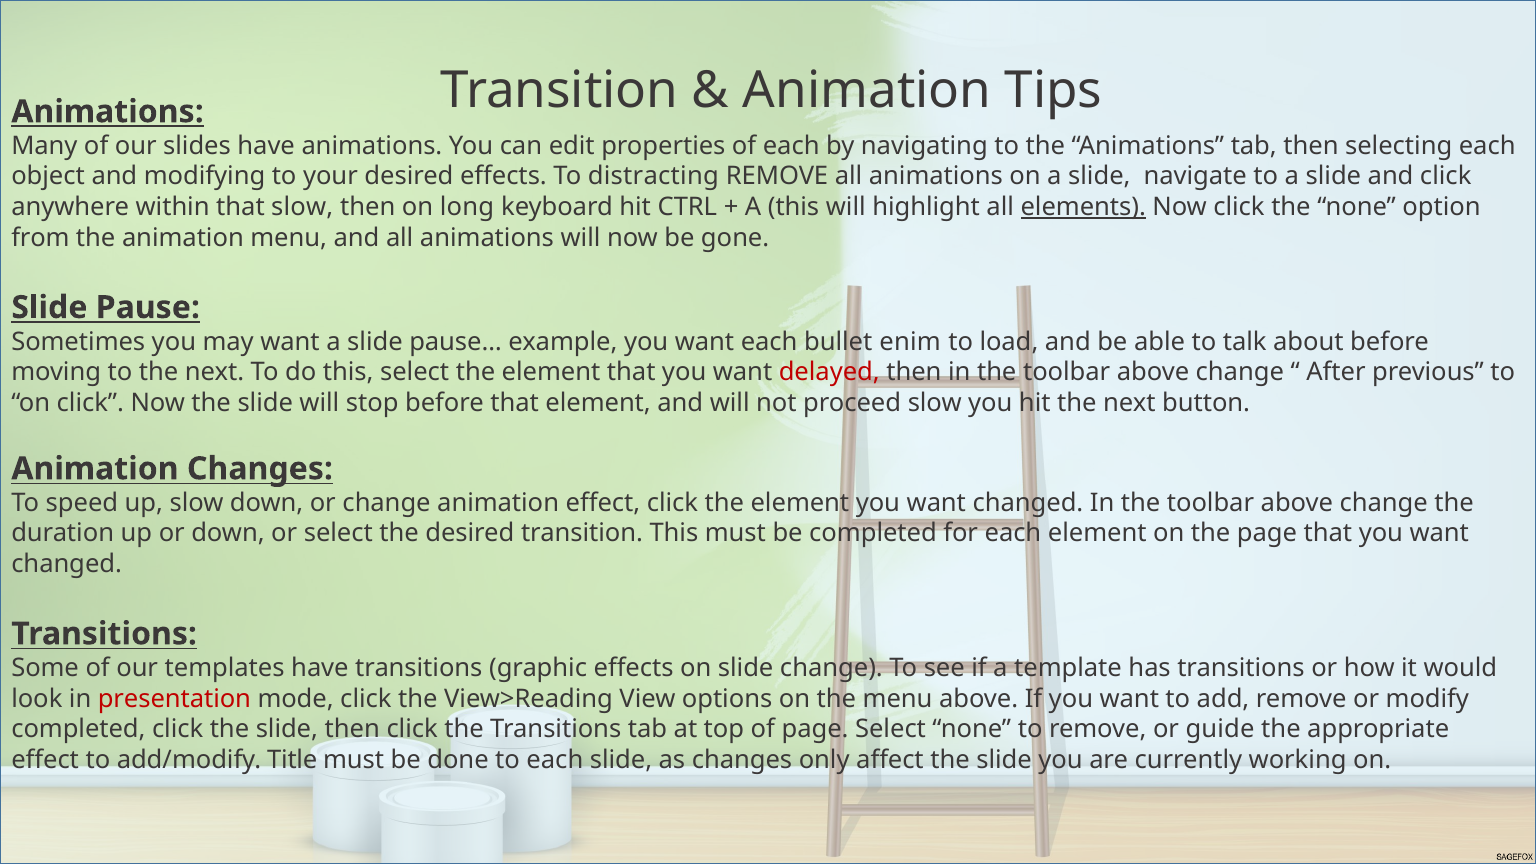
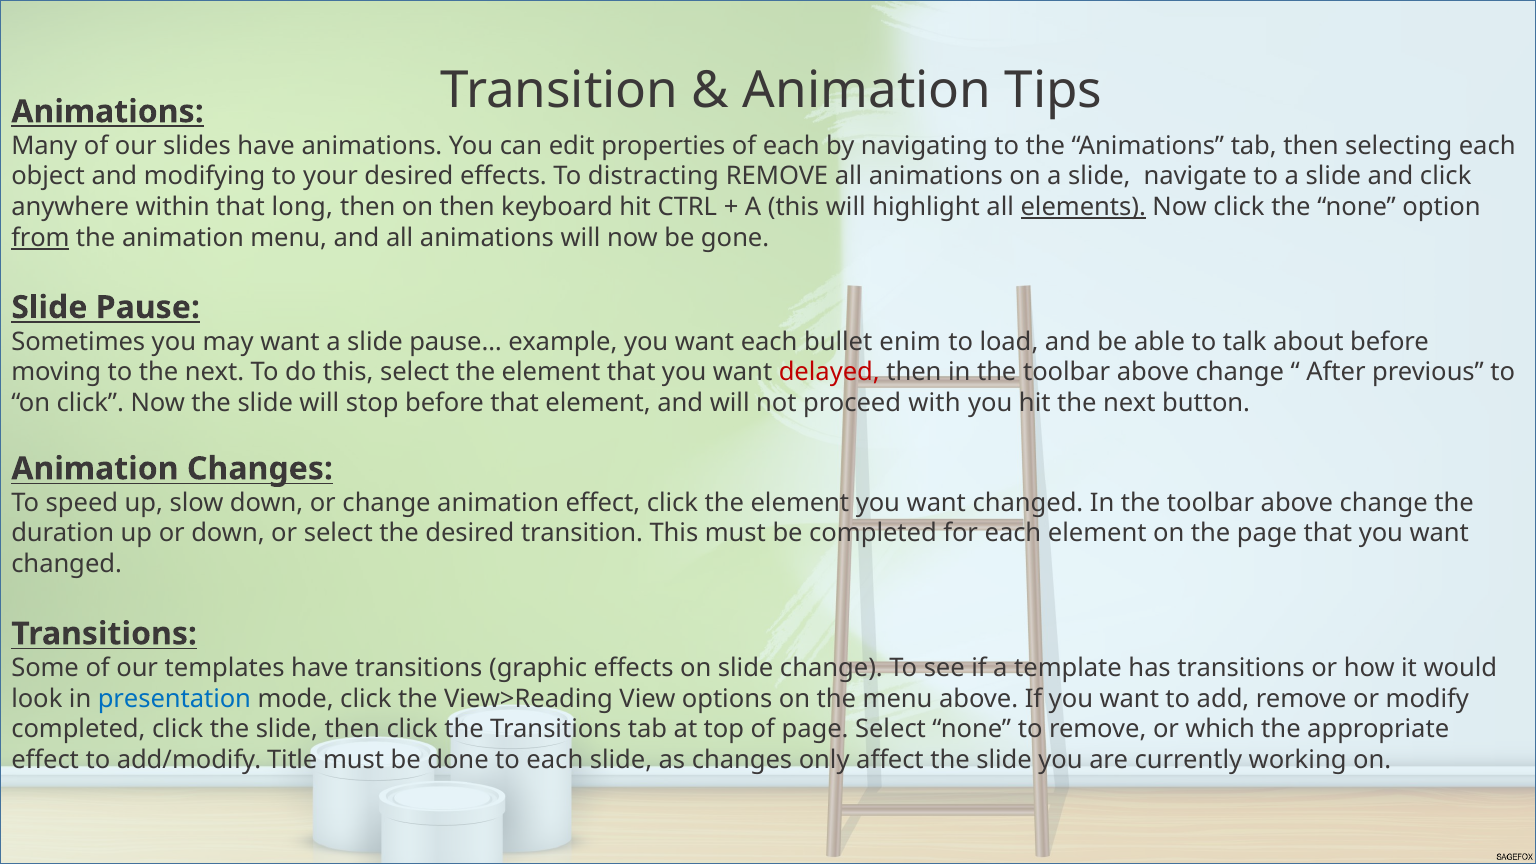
that slow: slow -> long
on long: long -> then
from underline: none -> present
proceed slow: slow -> with
presentation colour: red -> blue
guide: guide -> which
